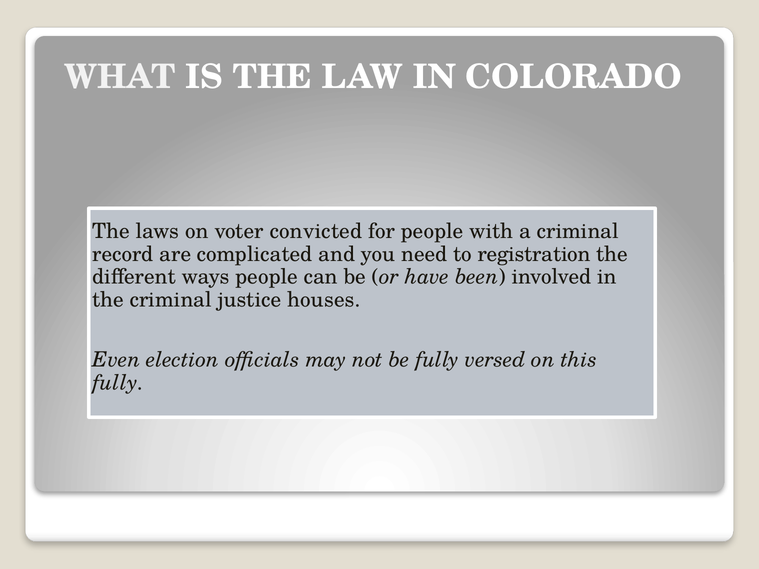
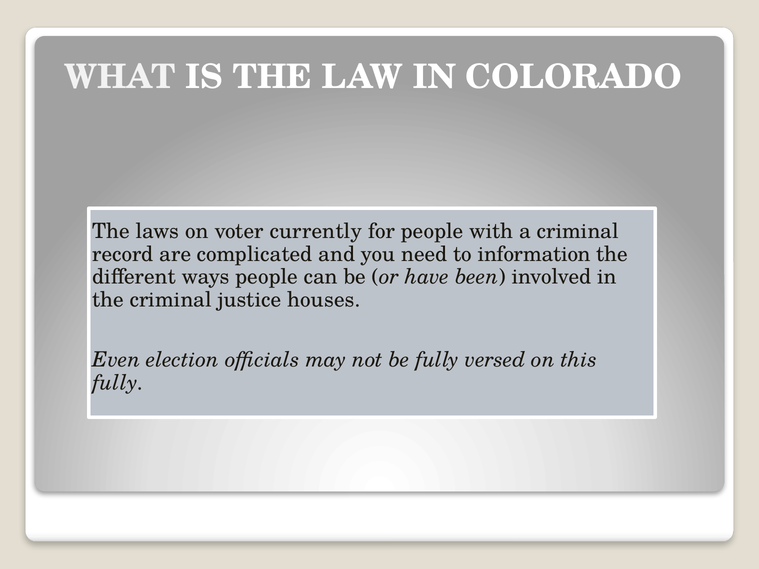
convicted: convicted -> currently
registration: registration -> information
